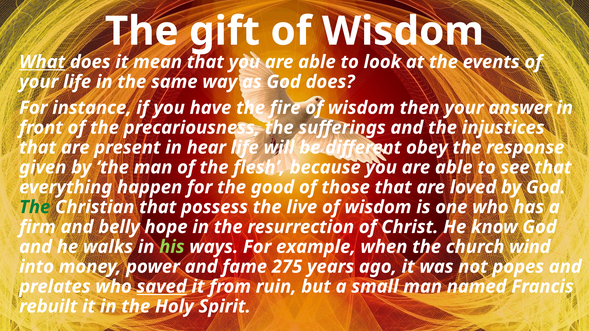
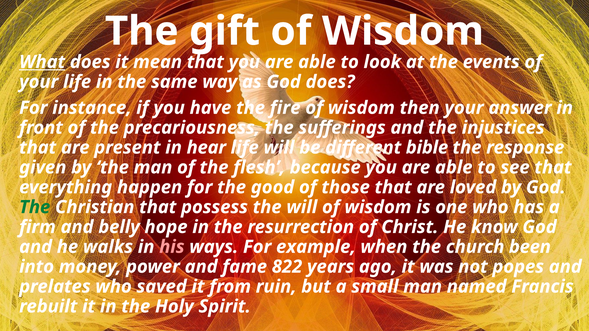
obey: obey -> bible
the live: live -> will
his colour: light green -> pink
wind: wind -> been
275: 275 -> 822
saved underline: present -> none
